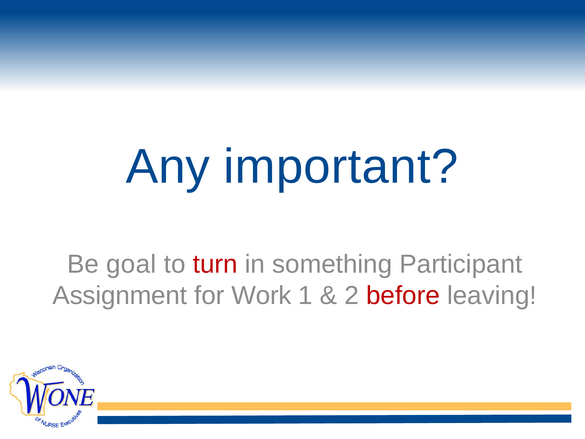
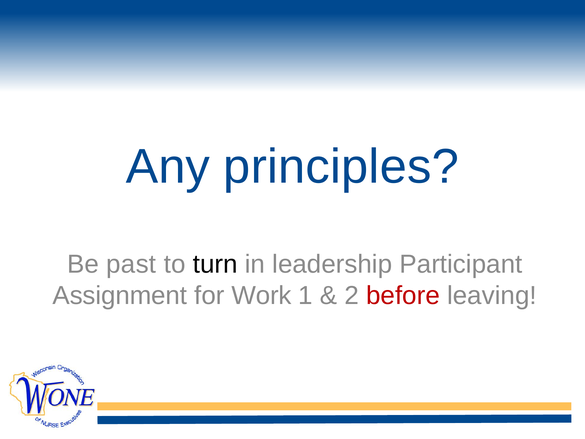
important: important -> principles
goal: goal -> past
turn colour: red -> black
something: something -> leadership
